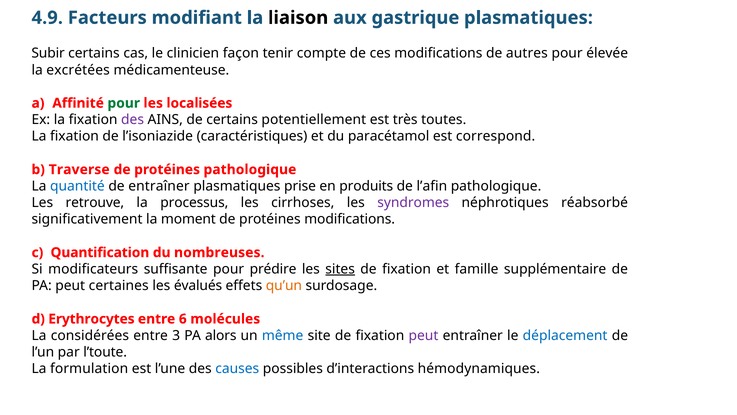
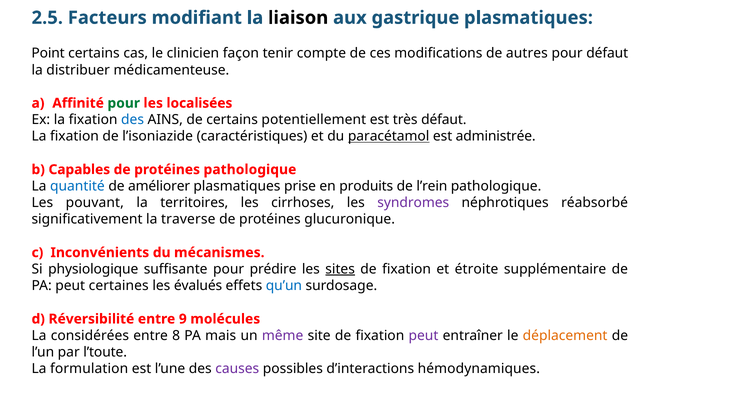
4.9: 4.9 -> 2.5
Subir: Subir -> Point
pour élevée: élevée -> défaut
excrétées: excrétées -> distribuer
des at (133, 120) colour: purple -> blue
très toutes: toutes -> défaut
paracétamol underline: none -> present
correspond: correspond -> administrée
Traverse: Traverse -> Capables
de entraîner: entraîner -> améliorer
l’afin: l’afin -> l’rein
retrouve: retrouve -> pouvant
processus: processus -> territoires
moment: moment -> traverse
protéines modifications: modifications -> glucuronique
Quantification: Quantification -> Inconvénients
nombreuses: nombreuses -> mécanismes
modificateurs: modificateurs -> physiologique
famille: famille -> étroite
qu’un colour: orange -> blue
Erythrocytes: Erythrocytes -> Réversibilité
6: 6 -> 9
3: 3 -> 8
alors: alors -> mais
même colour: blue -> purple
déplacement colour: blue -> orange
causes colour: blue -> purple
